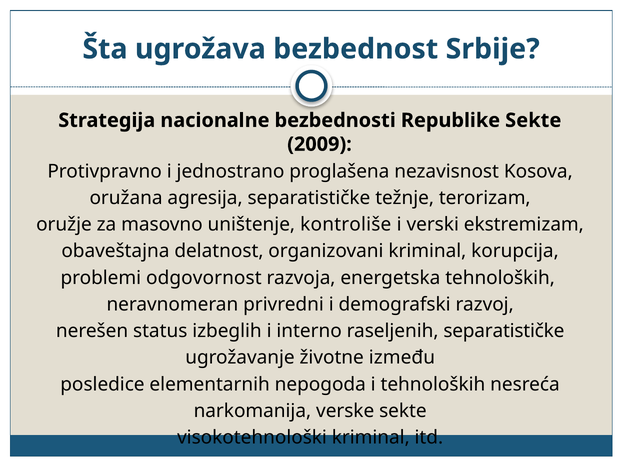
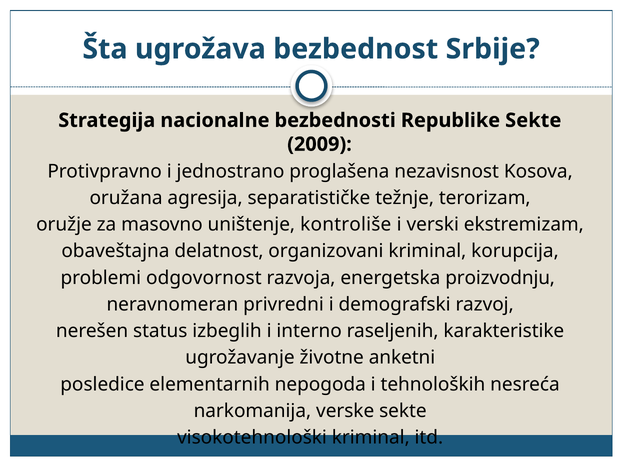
energetska tehnoloških: tehnoloških -> proizvodnju
raseljenih separatističke: separatističke -> karakteristike
između: između -> anketni
